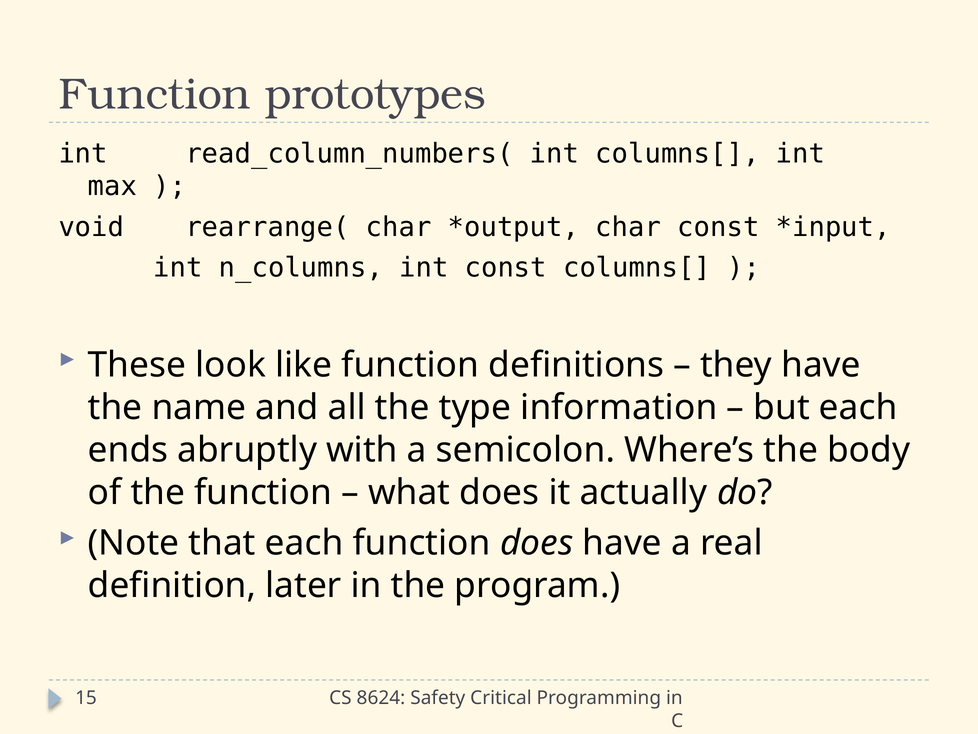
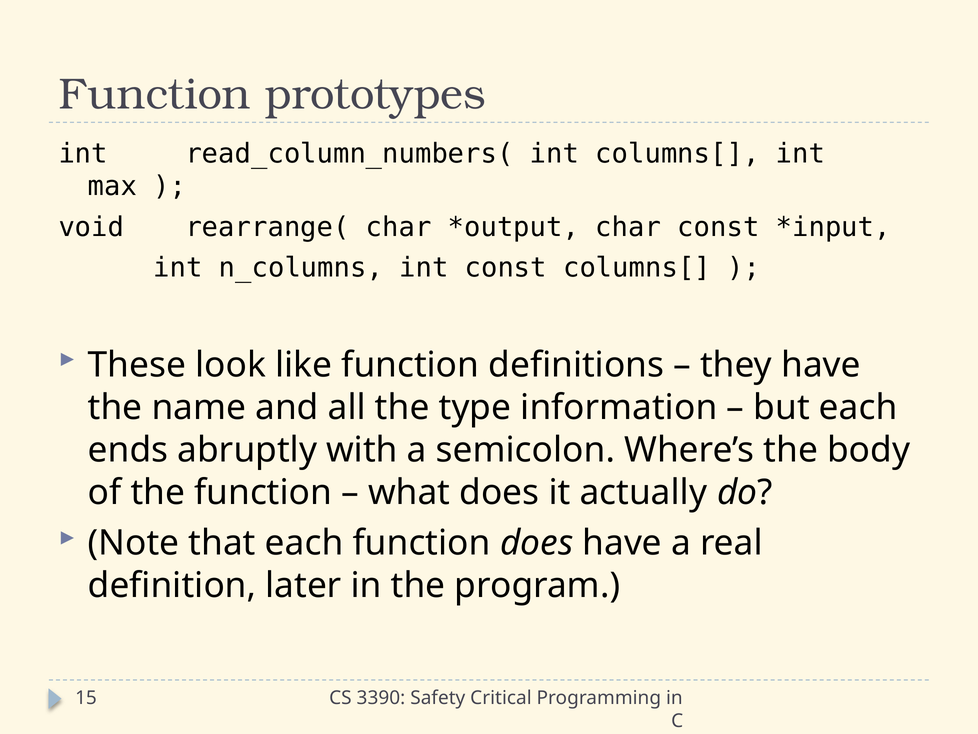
8624: 8624 -> 3390
